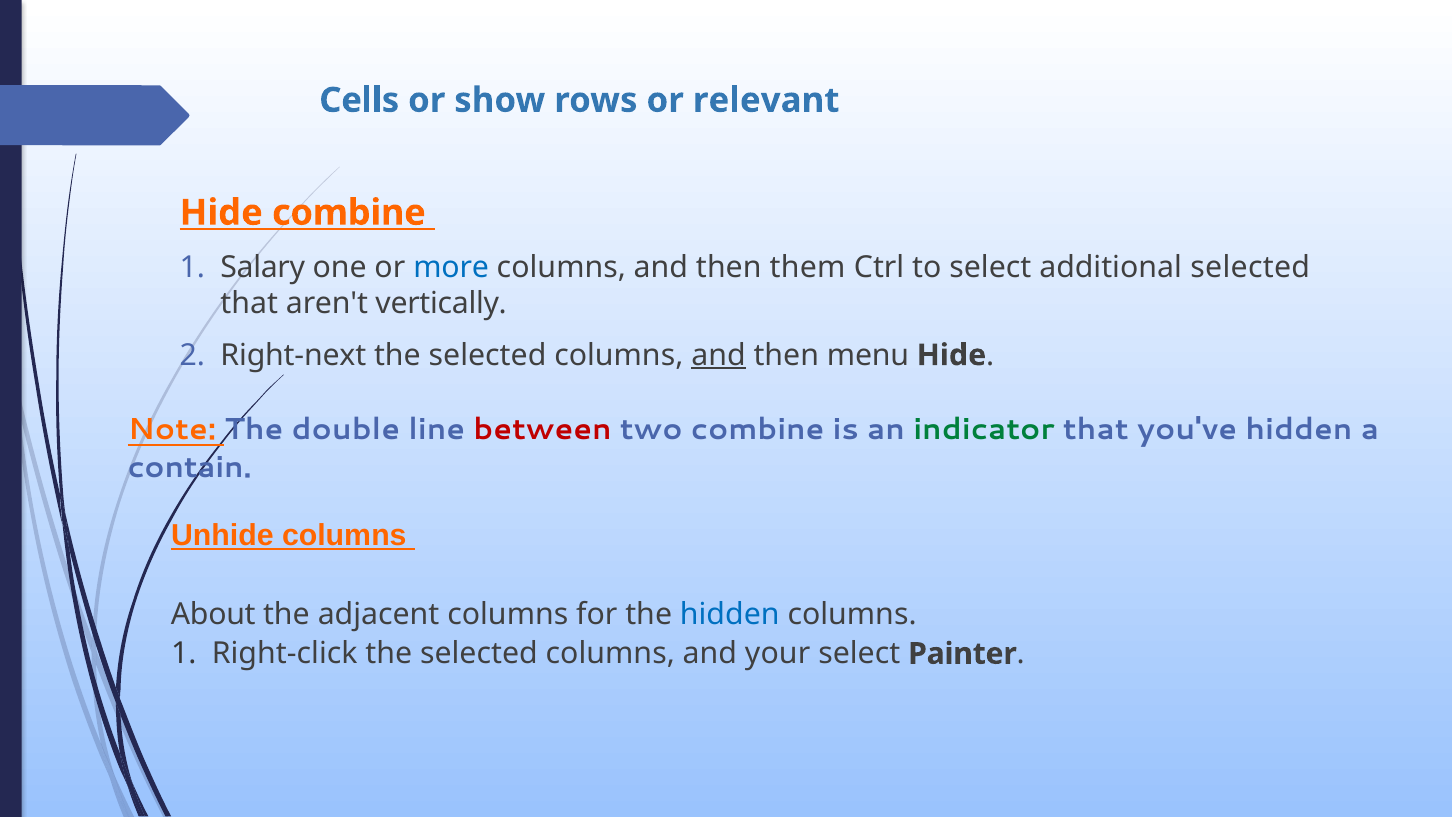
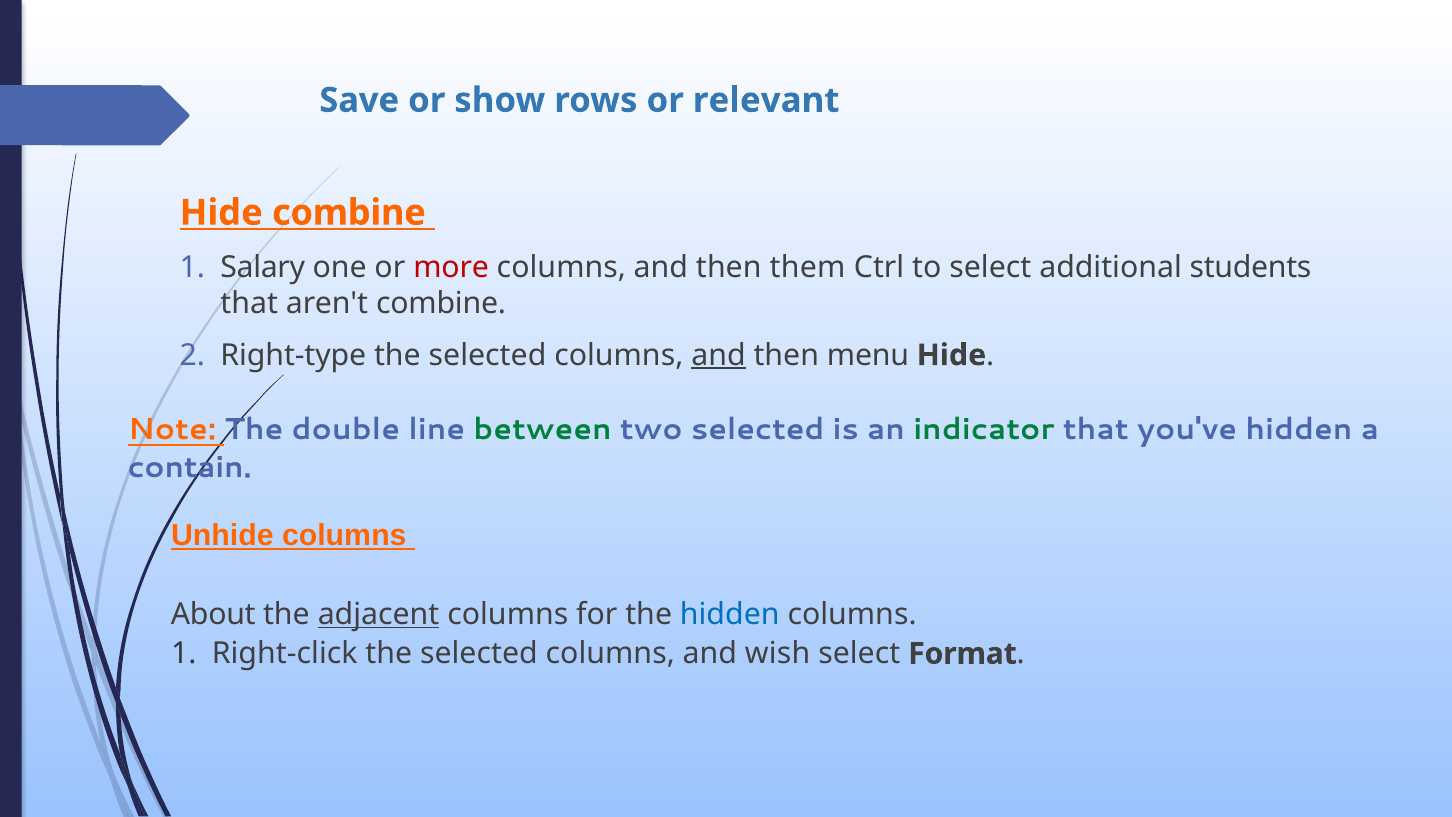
Cells: Cells -> Save
more colour: blue -> red
additional selected: selected -> students
aren't vertically: vertically -> combine
Right-next: Right-next -> Right-type
between colour: red -> green
two combine: combine -> selected
adjacent underline: none -> present
your: your -> wish
Painter: Painter -> Format
